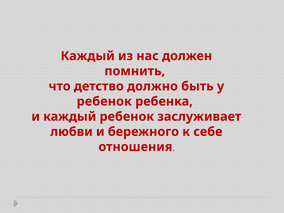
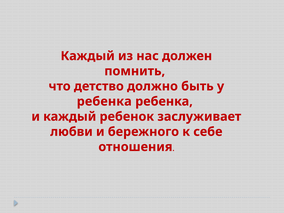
ребенок at (104, 101): ребенок -> ребенка
